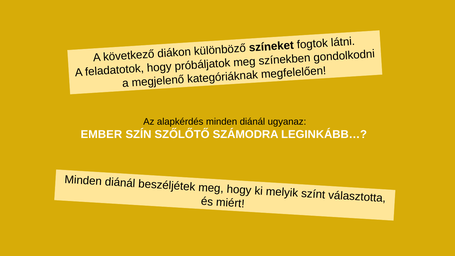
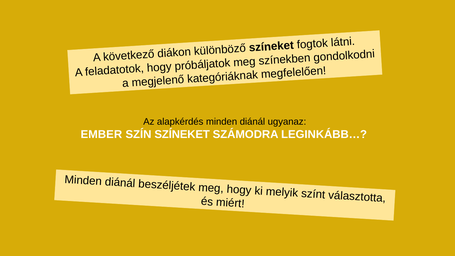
SZÍN SZŐLŐTŐ: SZŐLŐTŐ -> SZÍNEKET
